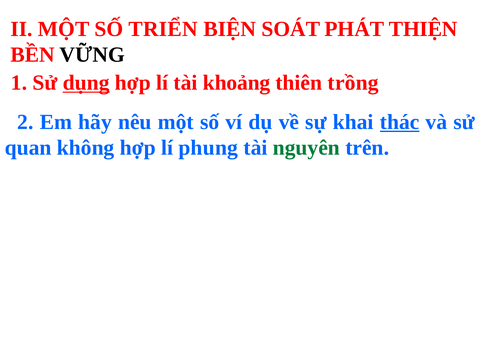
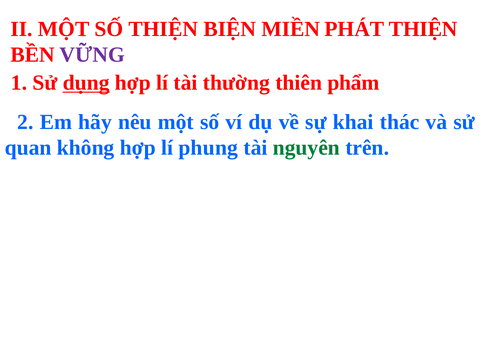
SỐ TRIỂN: TRIỂN -> THIỆN
SOÁT: SOÁT -> MIỀN
VỮNG colour: black -> purple
khoảng: khoảng -> thường
trồng: trồng -> phẩm
thác underline: present -> none
